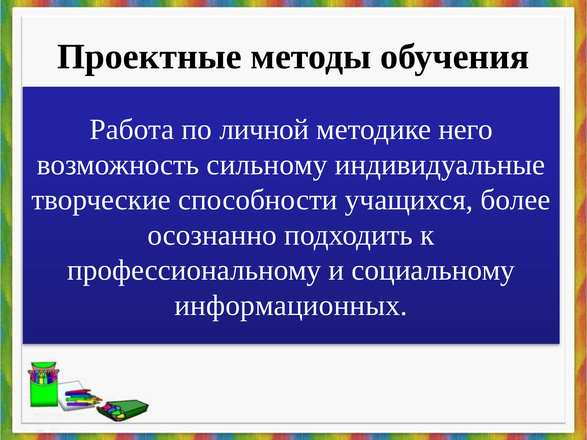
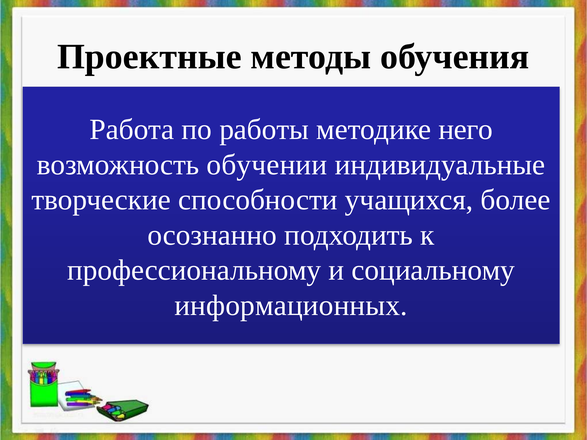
личной: личной -> работы
сильному: сильному -> обучении
